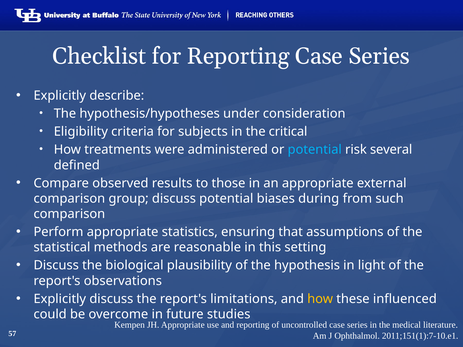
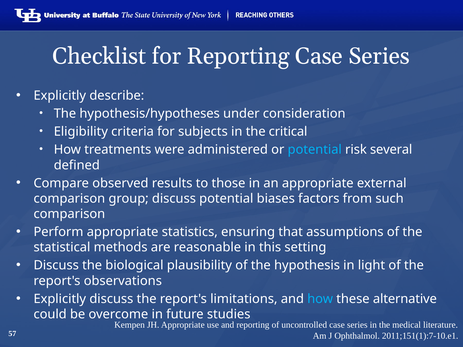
during: during -> factors
how at (320, 299) colour: yellow -> light blue
influenced: influenced -> alternative
